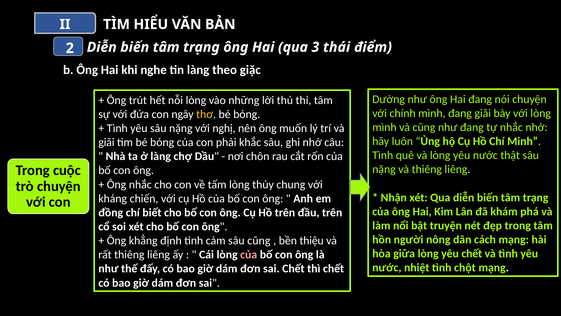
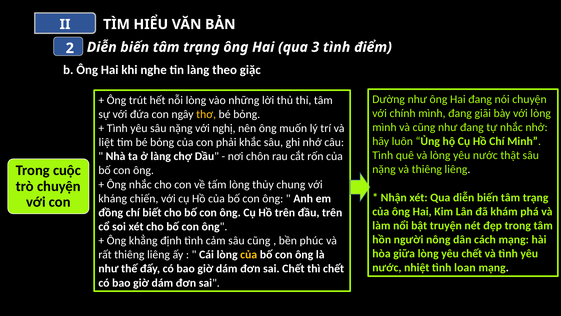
3 thái: thái -> tình
giãi at (106, 142): giãi -> liệt
thiệu: thiệu -> phúc
của at (249, 254) colour: pink -> yellow
chột: chột -> loan
